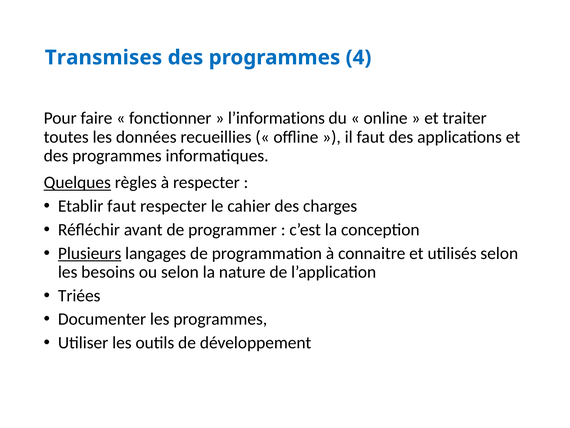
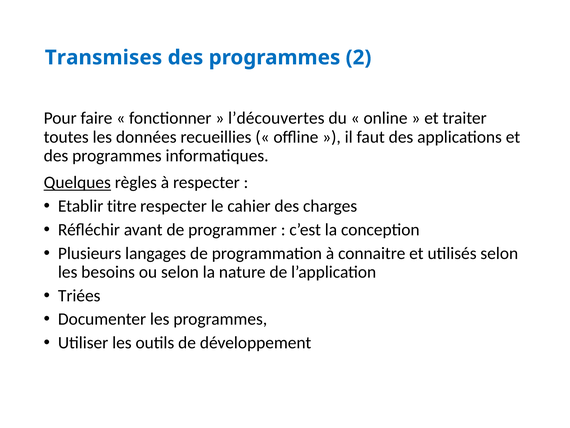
4: 4 -> 2
l’informations: l’informations -> l’découvertes
Etablir faut: faut -> titre
Plusieurs underline: present -> none
